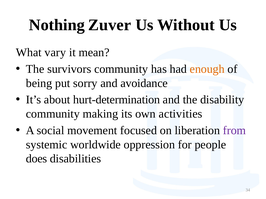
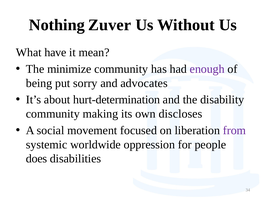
vary: vary -> have
survivors: survivors -> minimize
enough colour: orange -> purple
avoidance: avoidance -> advocates
activities: activities -> discloses
